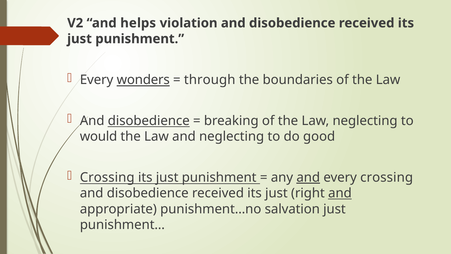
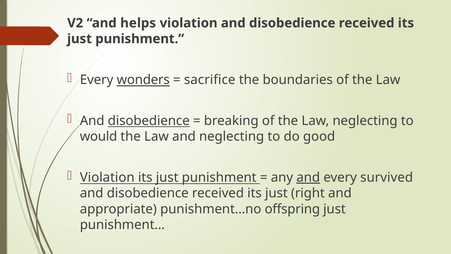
through: through -> sacrifice
Crossing at (107, 177): Crossing -> Violation
every crossing: crossing -> survived
and at (340, 193) underline: present -> none
salvation: salvation -> offspring
